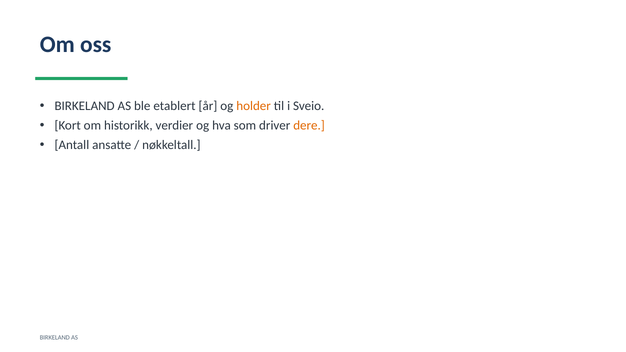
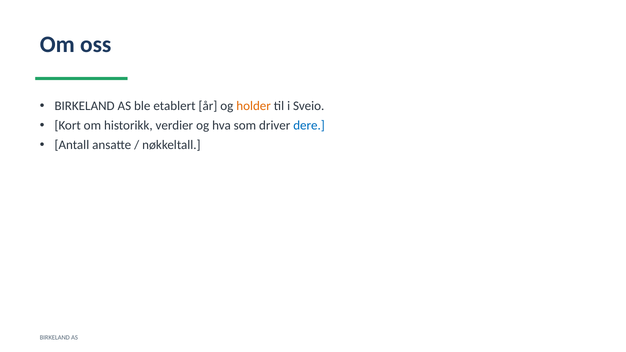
dere colour: orange -> blue
